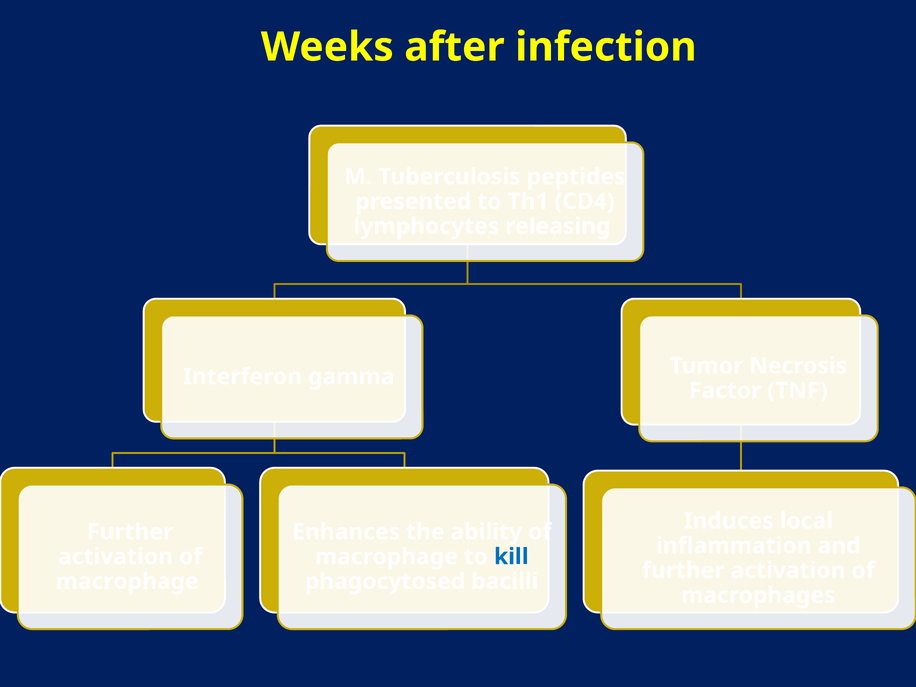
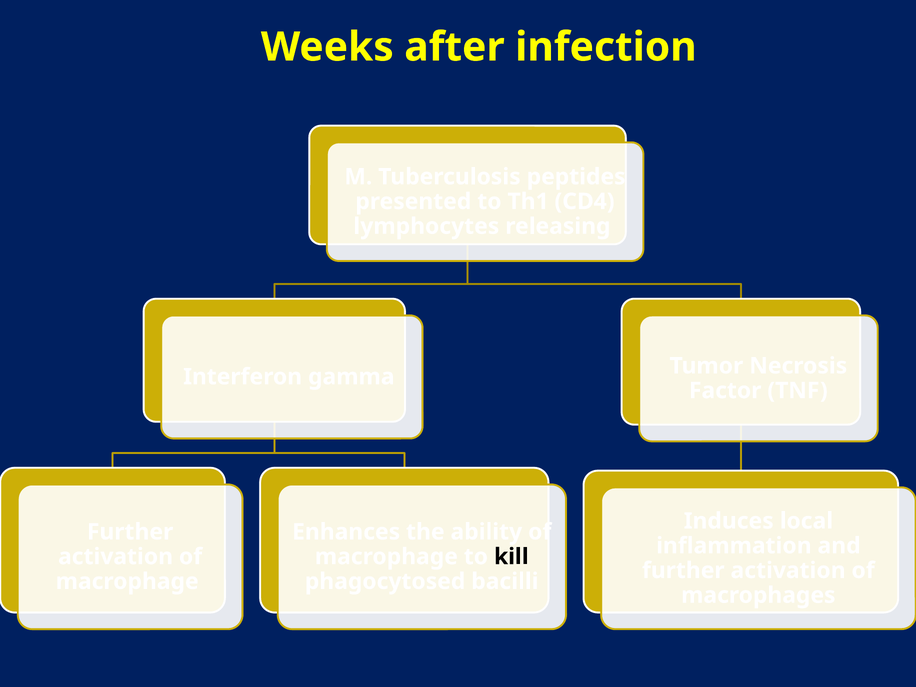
kill colour: blue -> black
